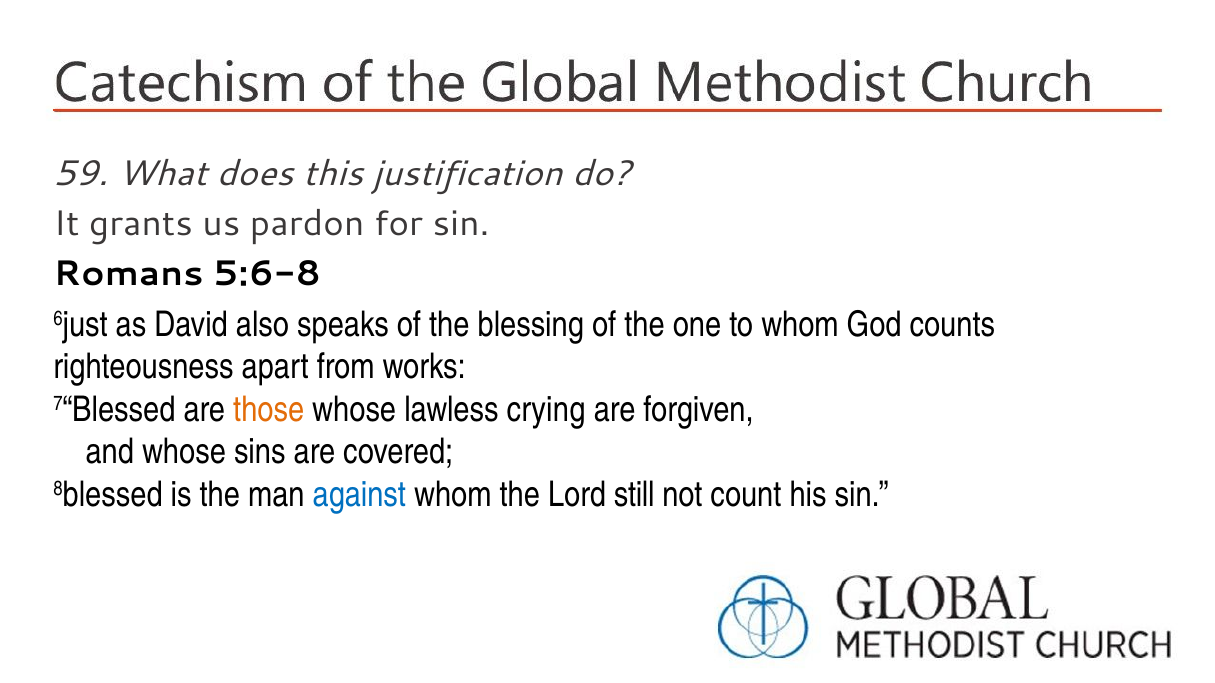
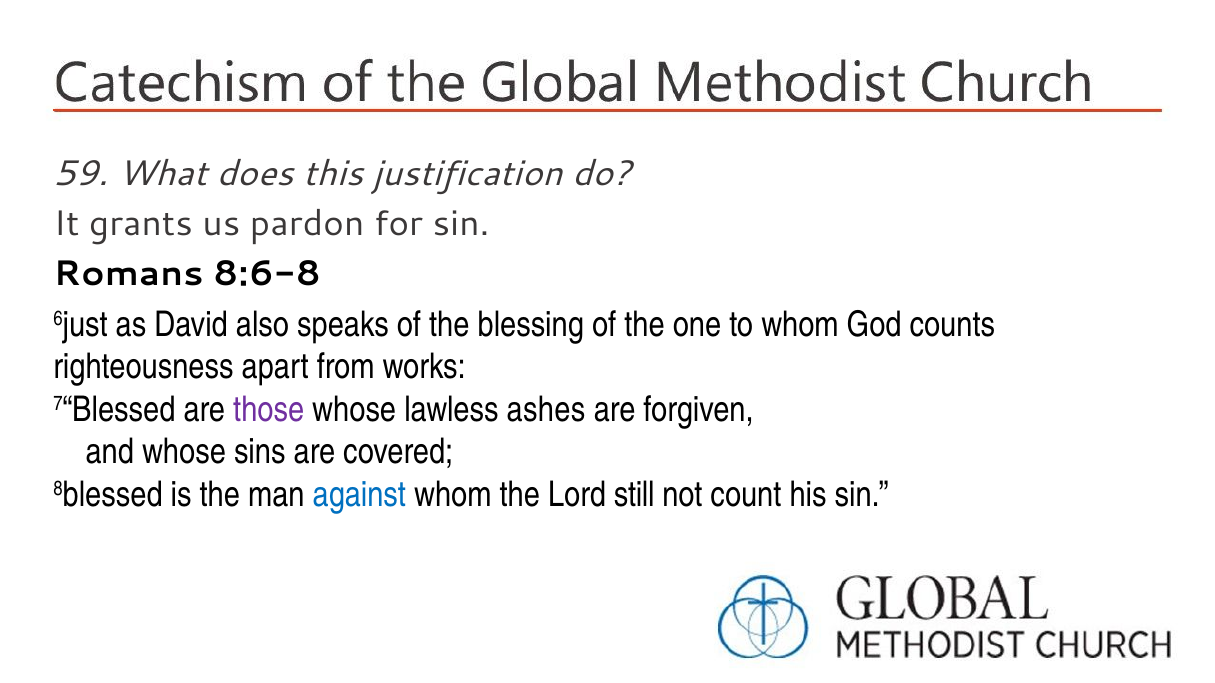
5:6-8: 5:6-8 -> 8:6-8
those colour: orange -> purple
crying: crying -> ashes
